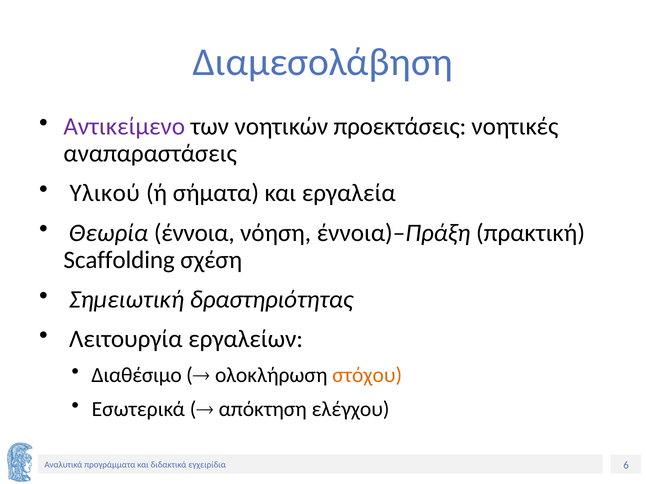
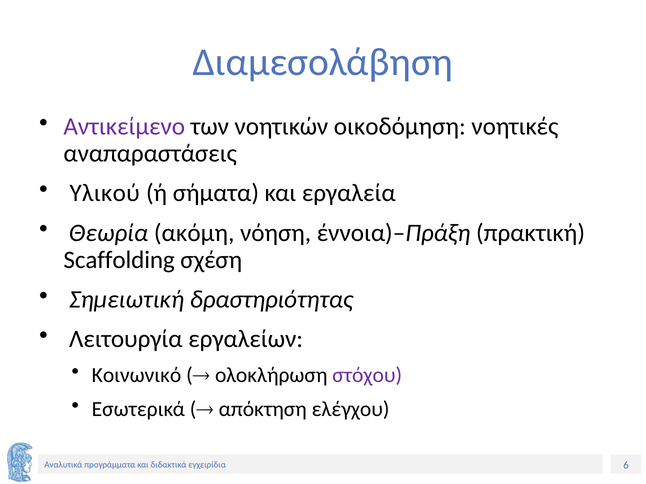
προεκτάσεις: προεκτάσεις -> οικοδόμηση
έννοια: έννοια -> ακόμη
Διαθέσιμο: Διαθέσιμο -> Κοινωνικό
στόχου colour: orange -> purple
